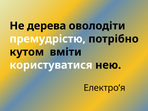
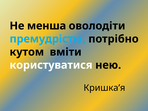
дерева: дерева -> менша
премудрістю colour: white -> light blue
Електро’я: Електро’я -> Кришка’я
